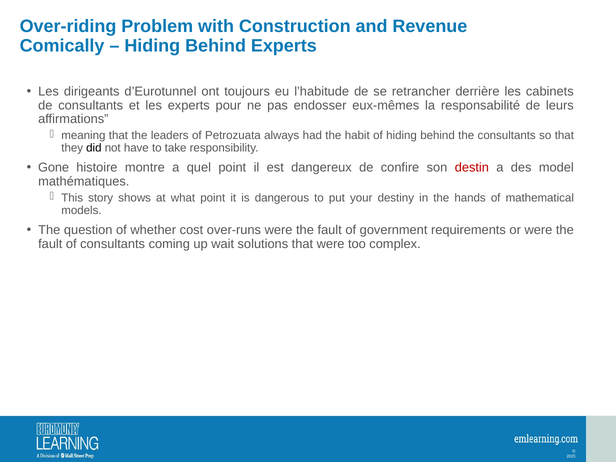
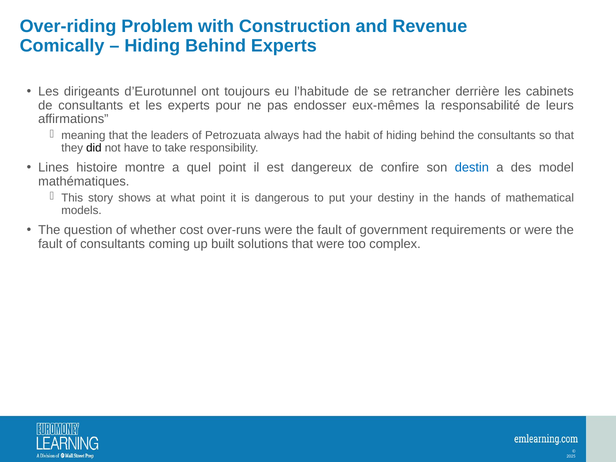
Gone: Gone -> Lines
destin colour: red -> blue
wait: wait -> built
